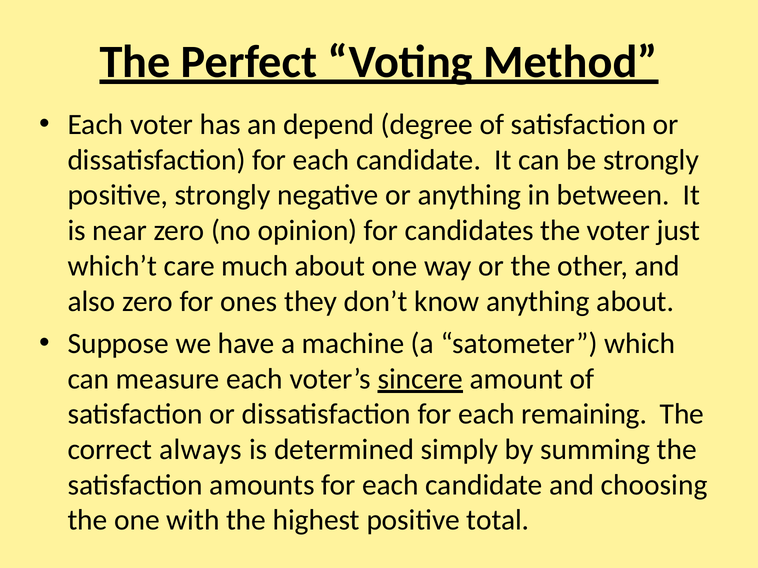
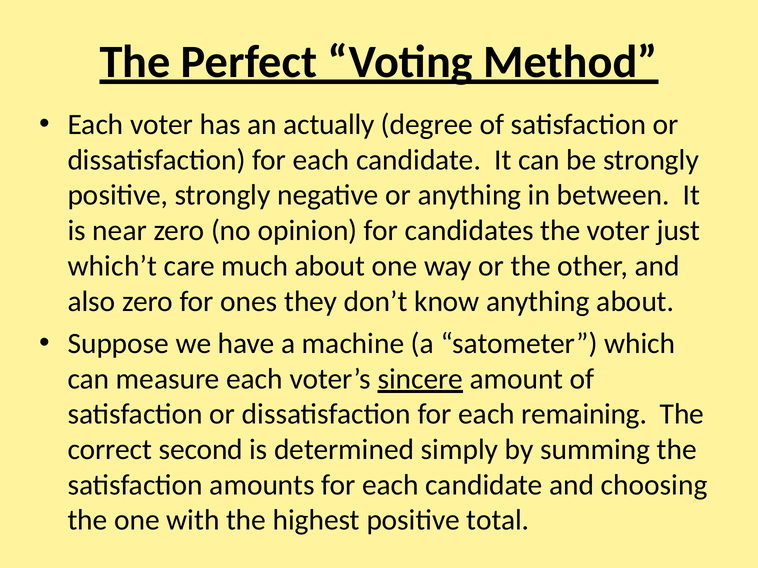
depend: depend -> actually
always: always -> second
